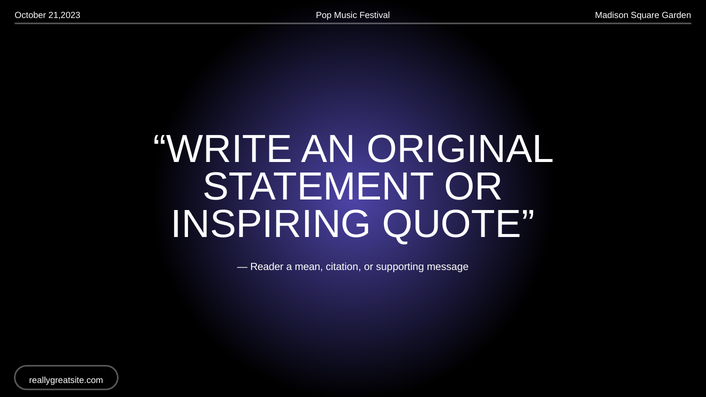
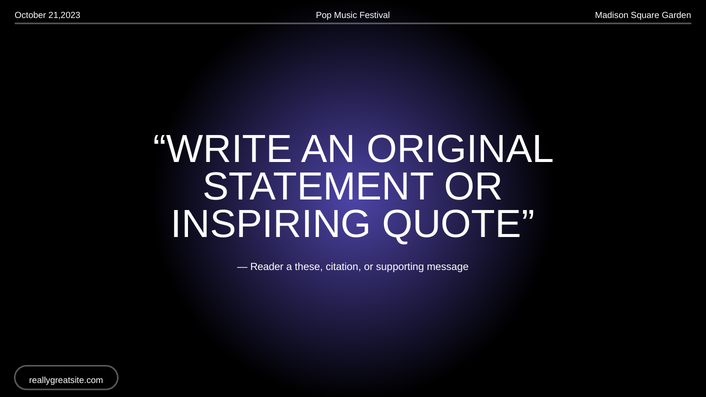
mean: mean -> these
